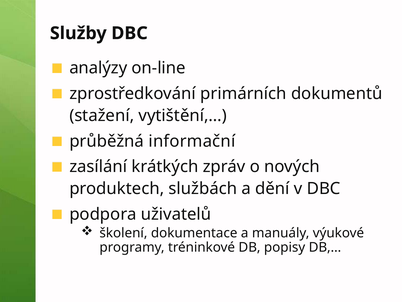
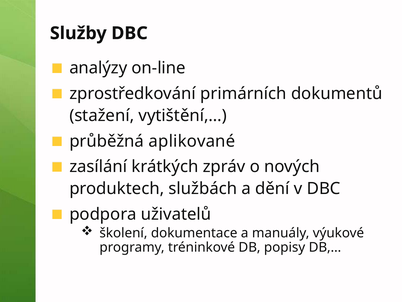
informační: informační -> aplikované
